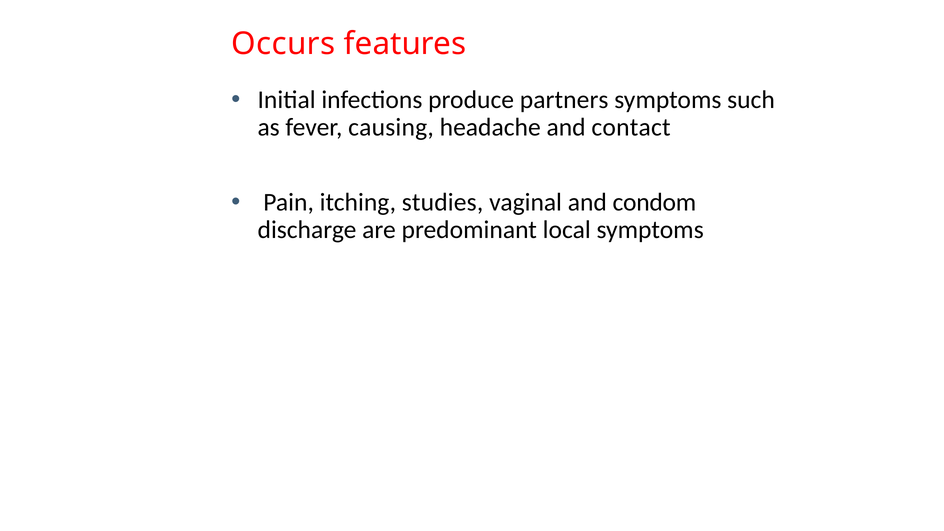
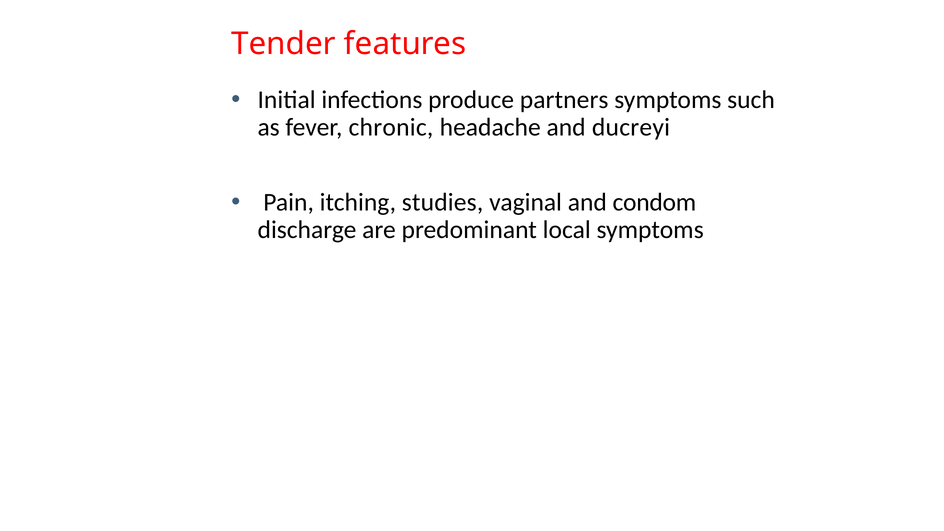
Occurs: Occurs -> Tender
causing: causing -> chronic
contact: contact -> ducreyi
